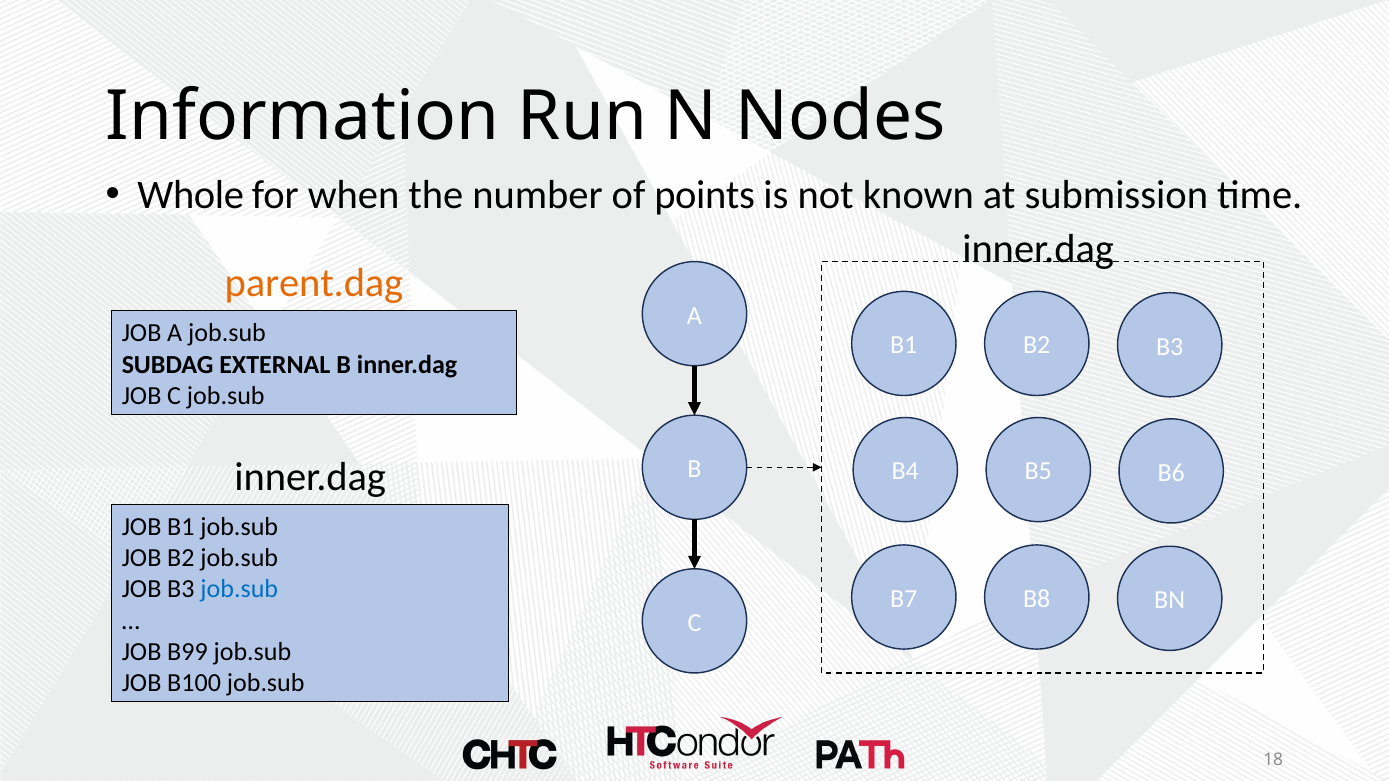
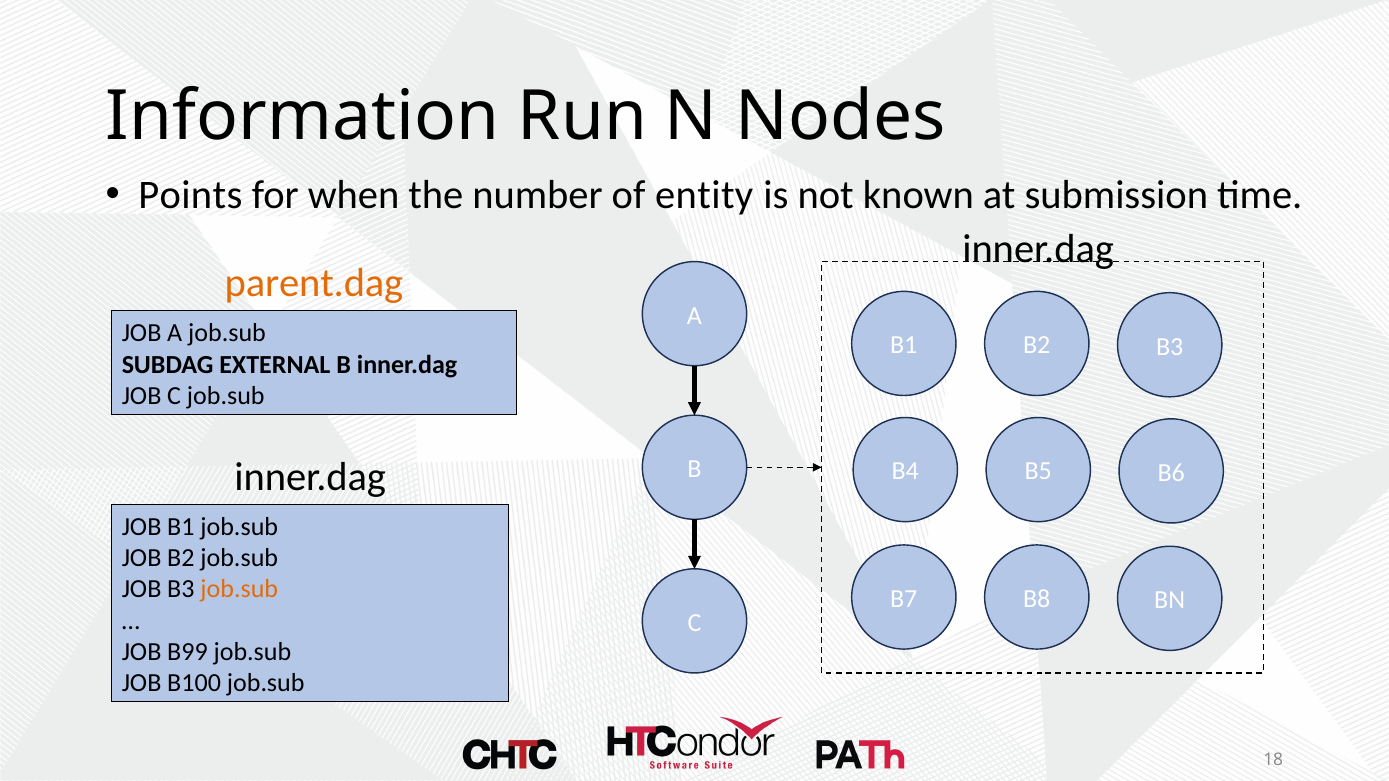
Whole: Whole -> Points
points: points -> entity
job.sub at (239, 590) colour: blue -> orange
